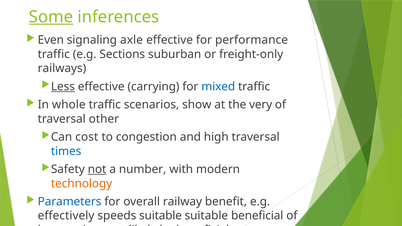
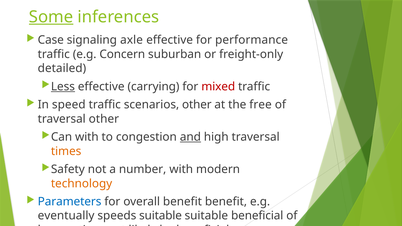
Even: Even -> Case
Sections: Sections -> Concern
railways: railways -> detailed
mixed colour: blue -> red
whole: whole -> speed
scenarios show: show -> other
very: very -> free
Can cost: cost -> with
and underline: none -> present
times colour: blue -> orange
not at (97, 169) underline: present -> none
overall railway: railway -> benefit
effectively: effectively -> eventually
